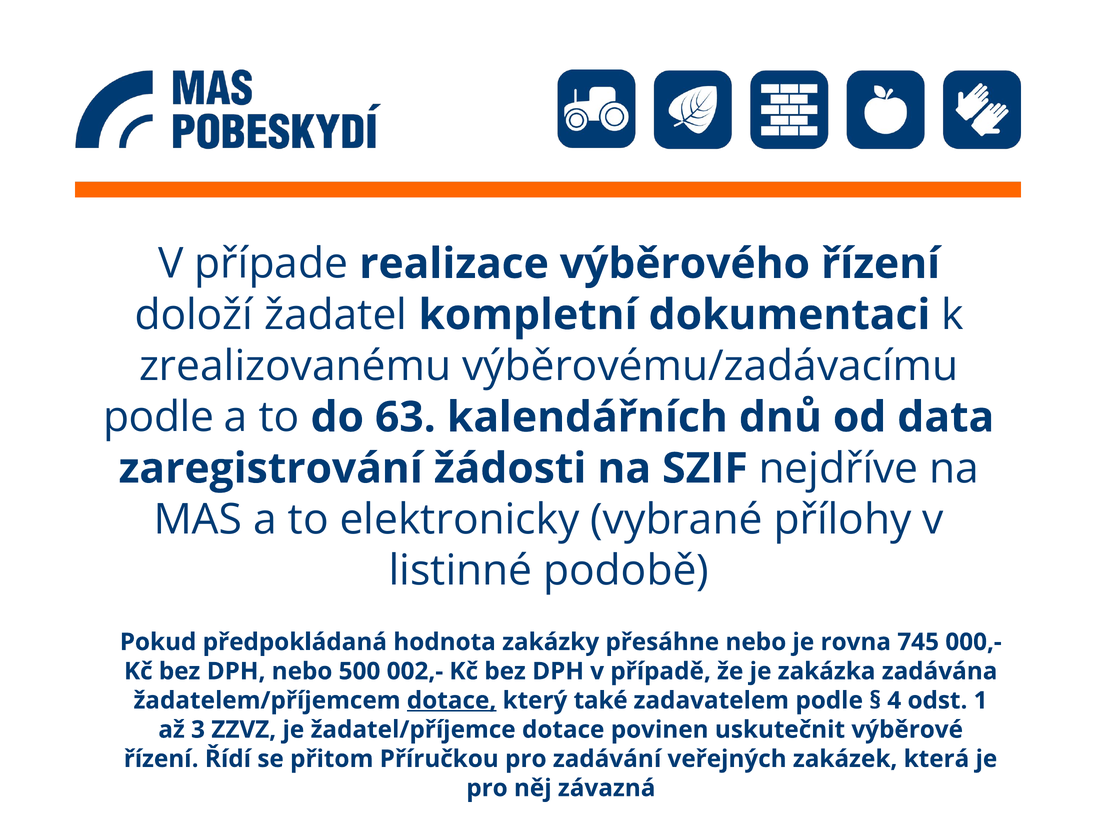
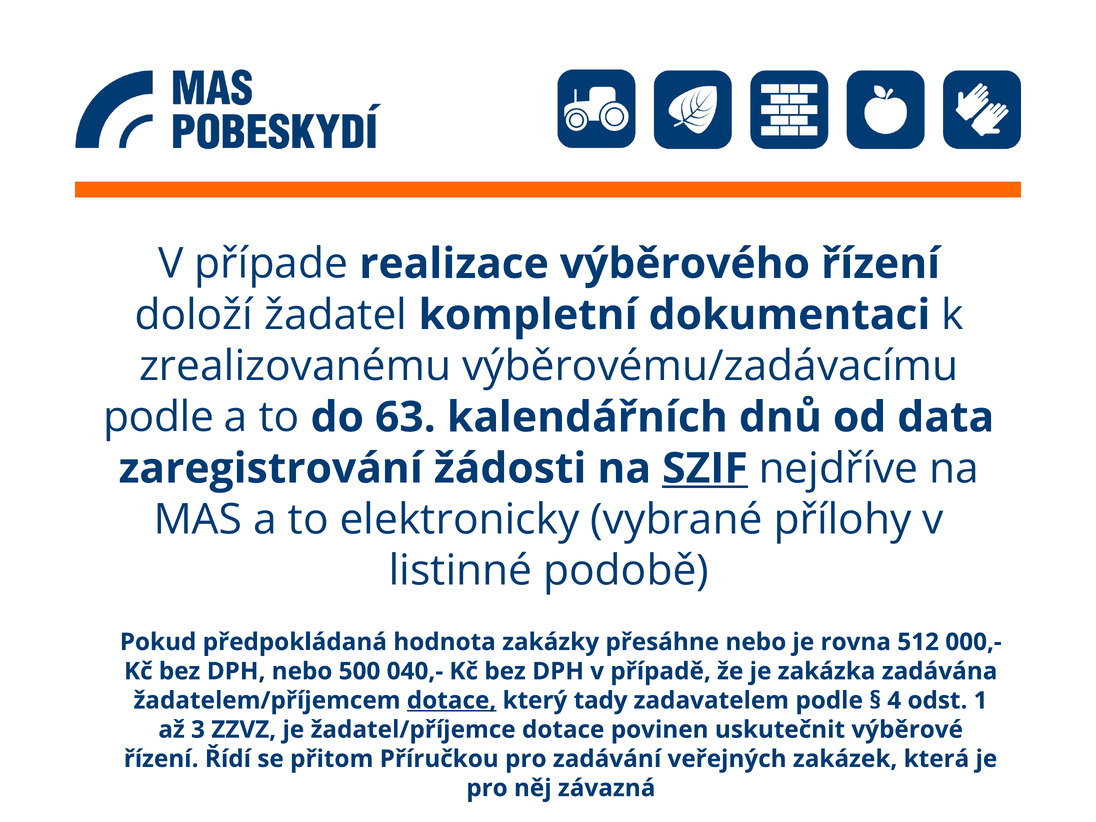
SZIF underline: none -> present
745: 745 -> 512
002,-: 002,- -> 040,-
také: také -> tady
